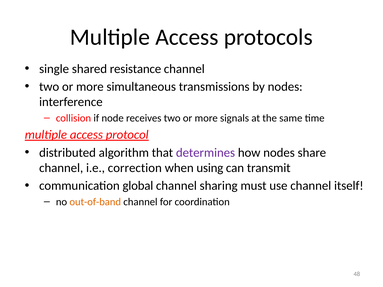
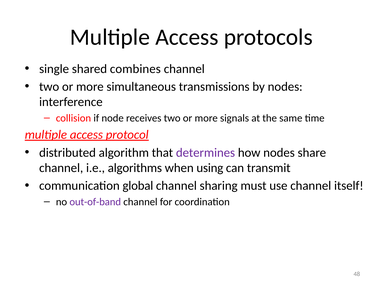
resistance: resistance -> combines
correction: correction -> algorithms
out-of-band colour: orange -> purple
